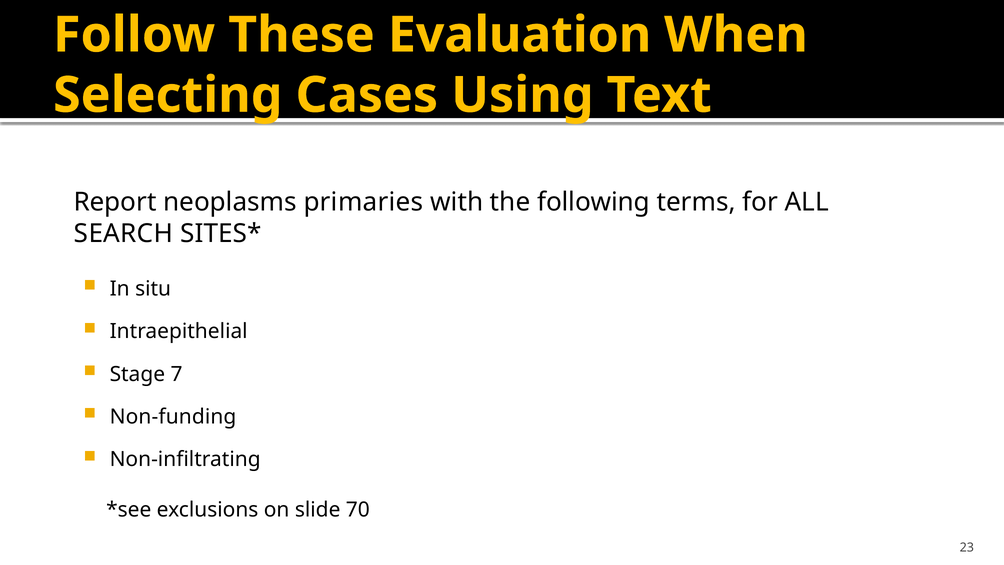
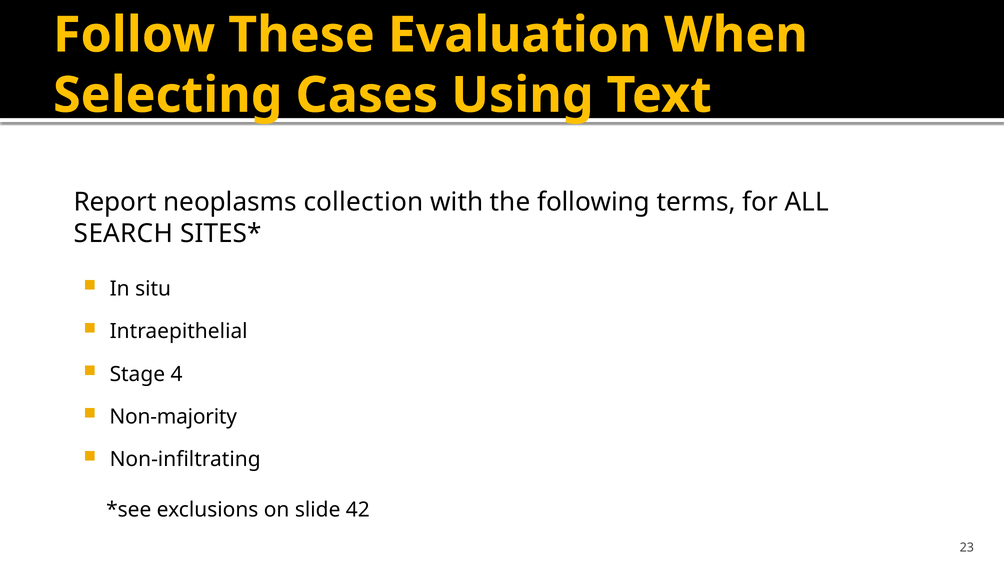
primaries: primaries -> collection
7: 7 -> 4
Non-funding: Non-funding -> Non-majority
70: 70 -> 42
